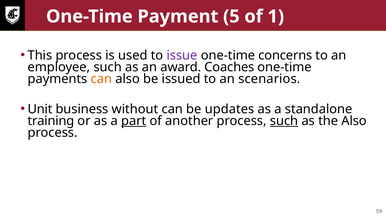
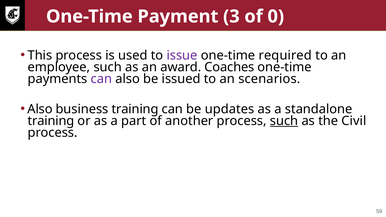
5: 5 -> 3
1: 1 -> 0
concerns: concerns -> required
can at (101, 79) colour: orange -> purple
Unit at (40, 109): Unit -> Also
business without: without -> training
part underline: present -> none
the Also: Also -> Civil
